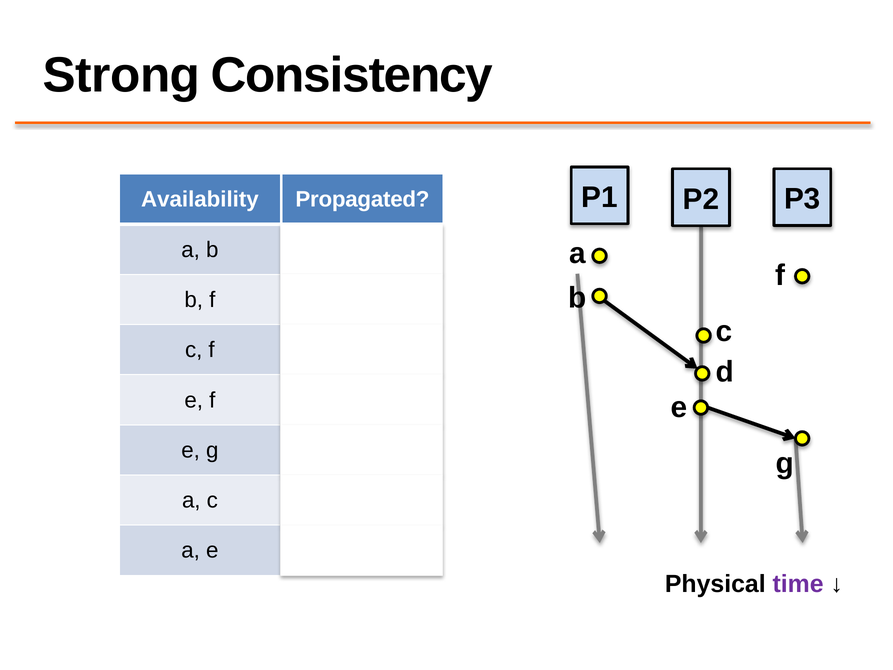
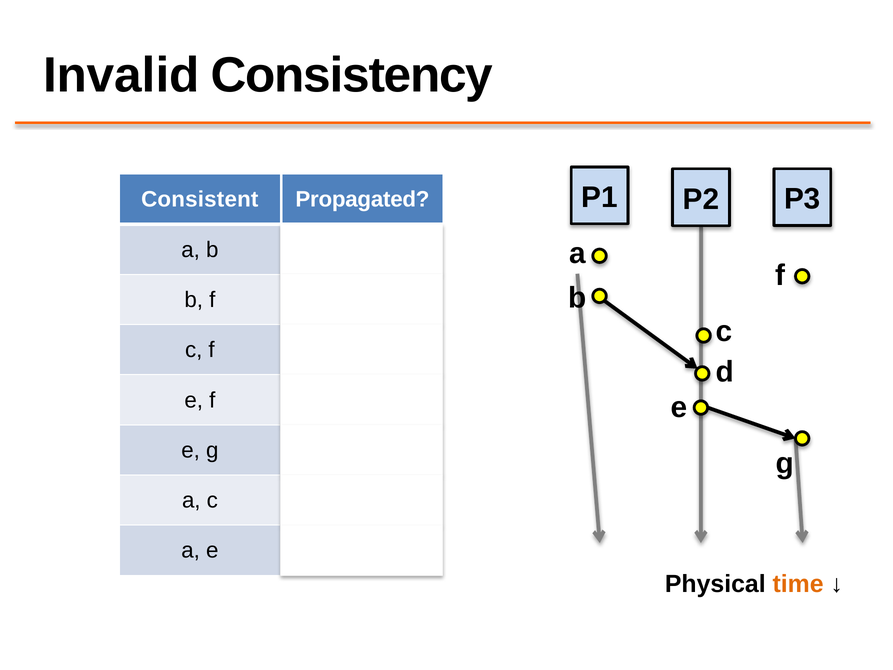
Strong: Strong -> Invalid
Availability: Availability -> Consistent
time colour: purple -> orange
